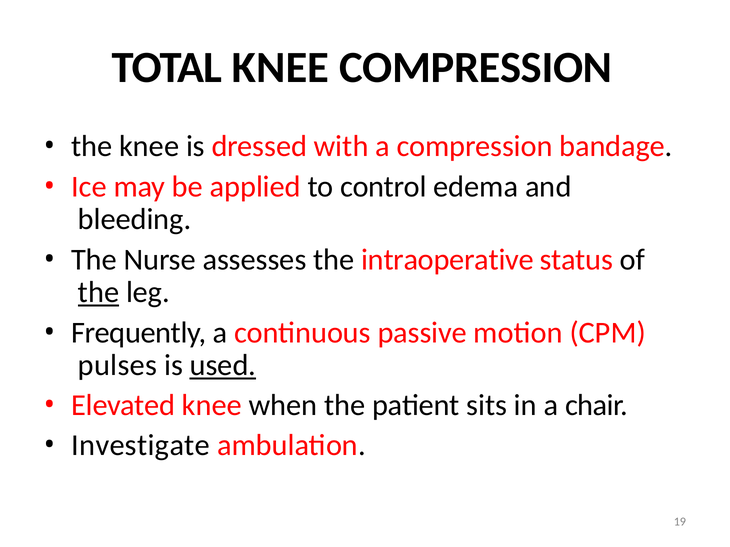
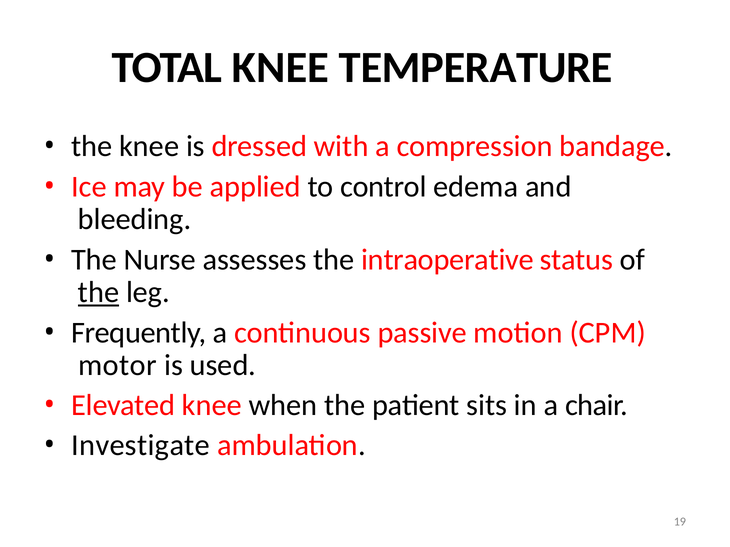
KNEE COMPRESSION: COMPRESSION -> TEMPERATURE
pulses: pulses -> motor
used underline: present -> none
